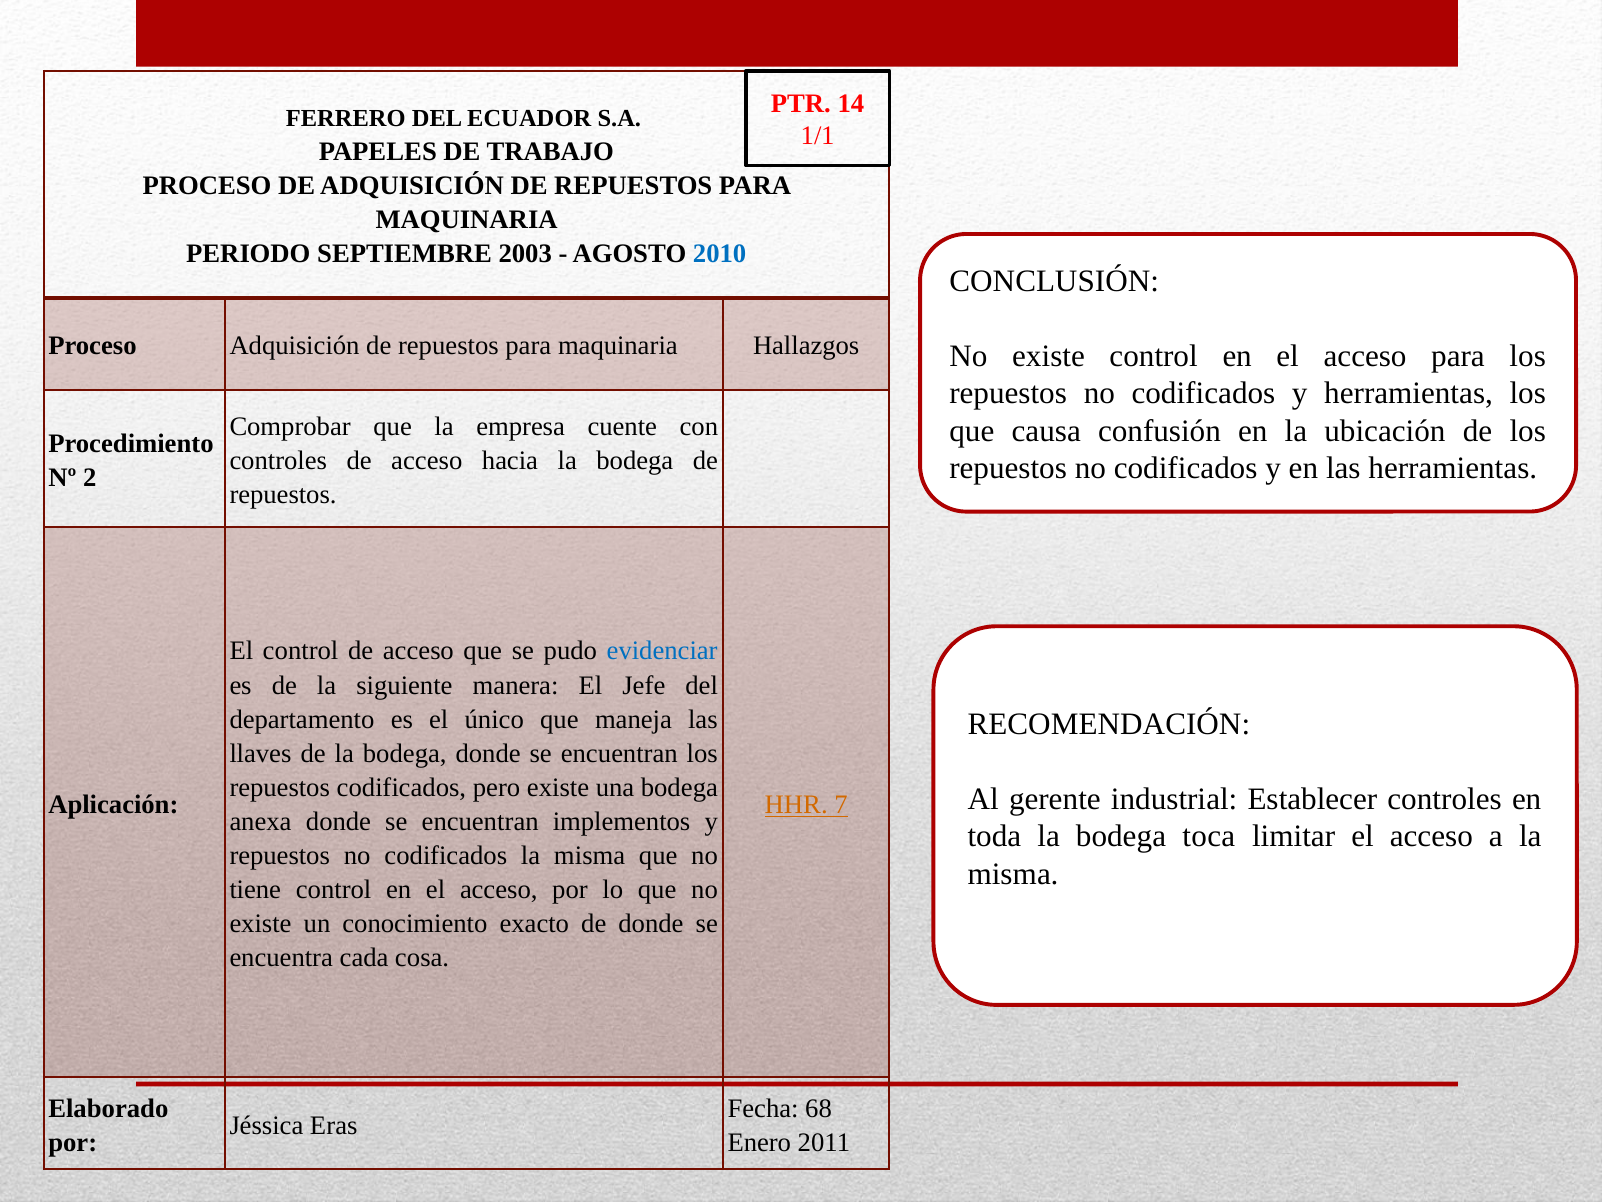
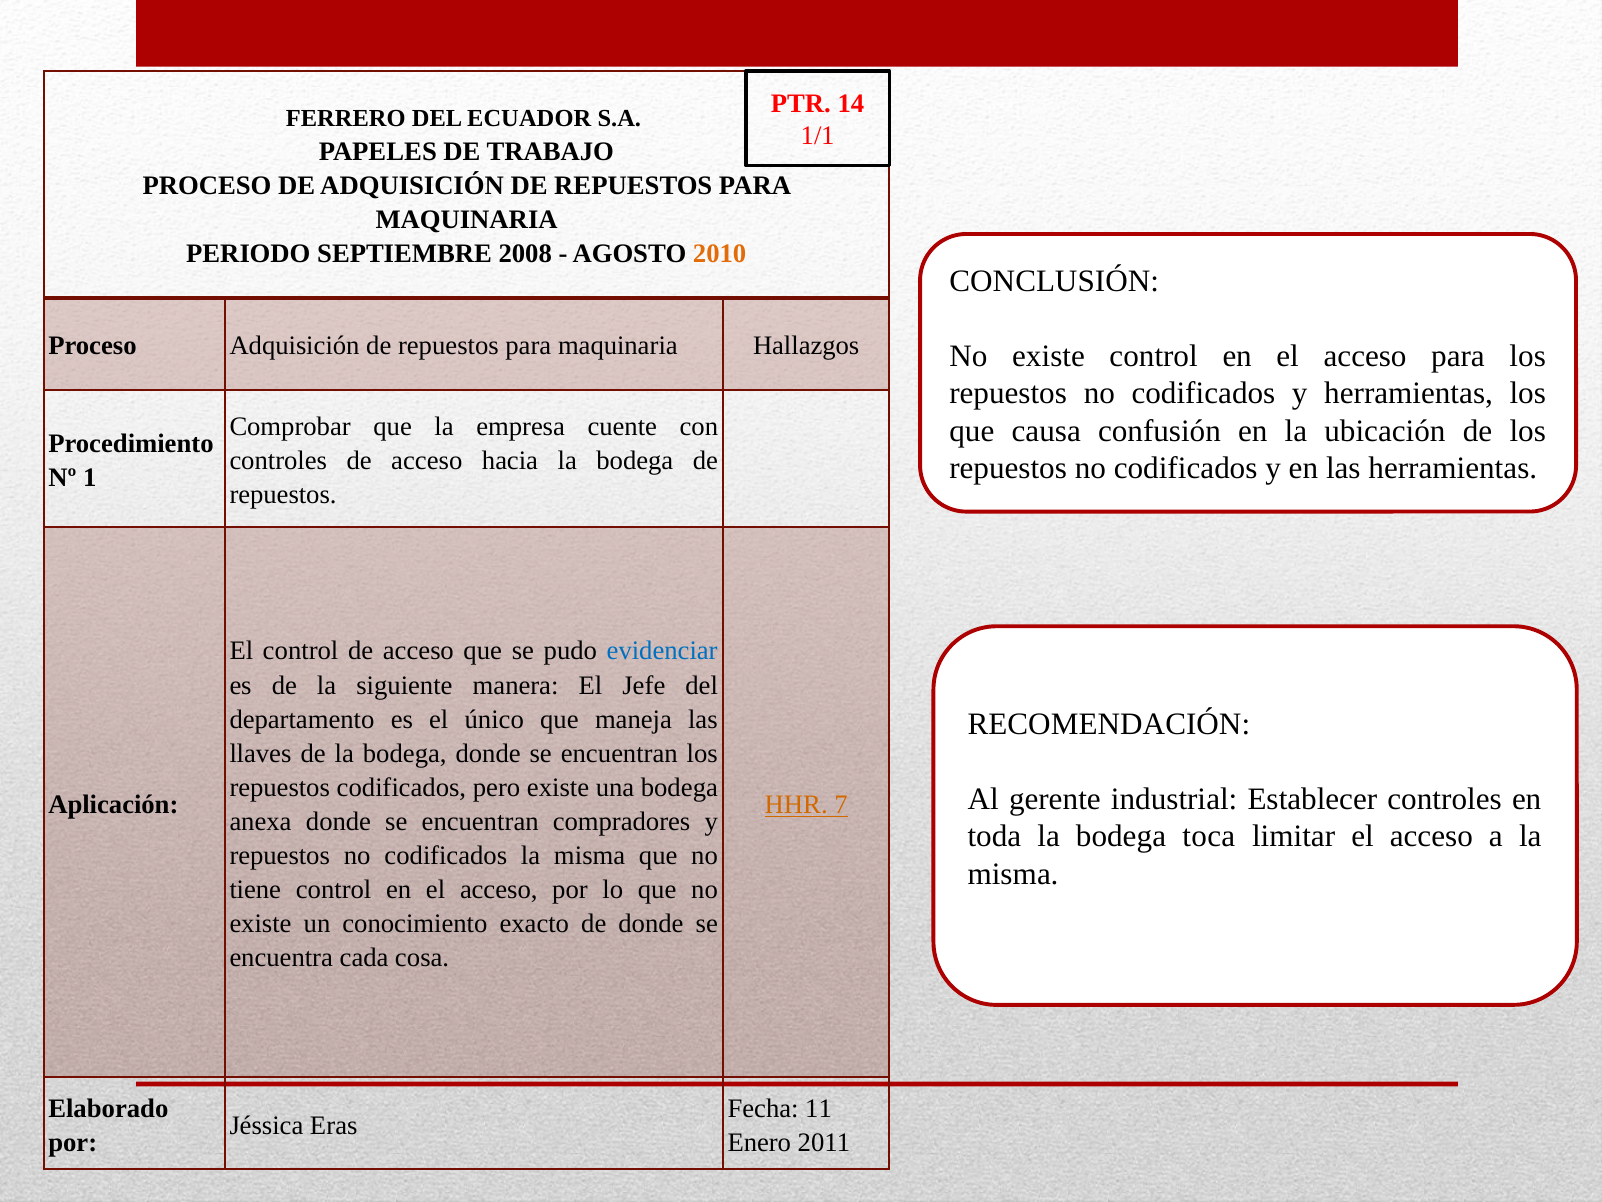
2003: 2003 -> 2008
2010 colour: blue -> orange
2: 2 -> 1
implementos: implementos -> compradores
68: 68 -> 11
